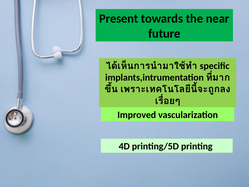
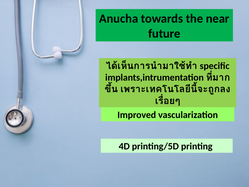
Present: Present -> Anucha
